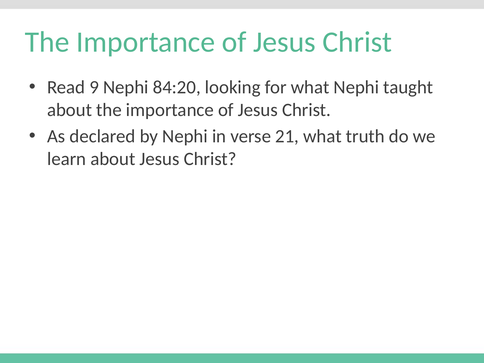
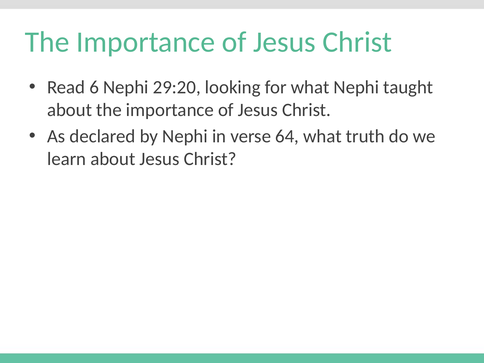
9: 9 -> 6
84:20: 84:20 -> 29:20
21: 21 -> 64
